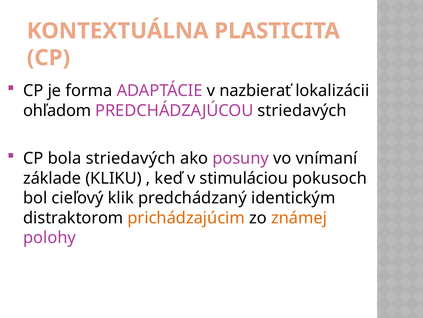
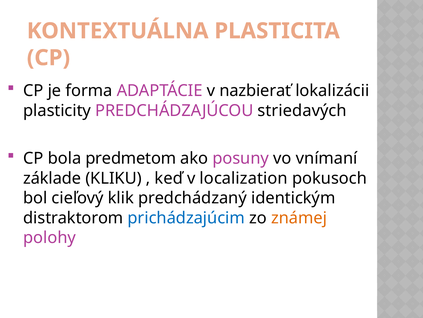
ohľadom: ohľadom -> plasticity
bola striedavých: striedavých -> predmetom
stimuláciou: stimuláciou -> localization
prichádzajúcim colour: orange -> blue
